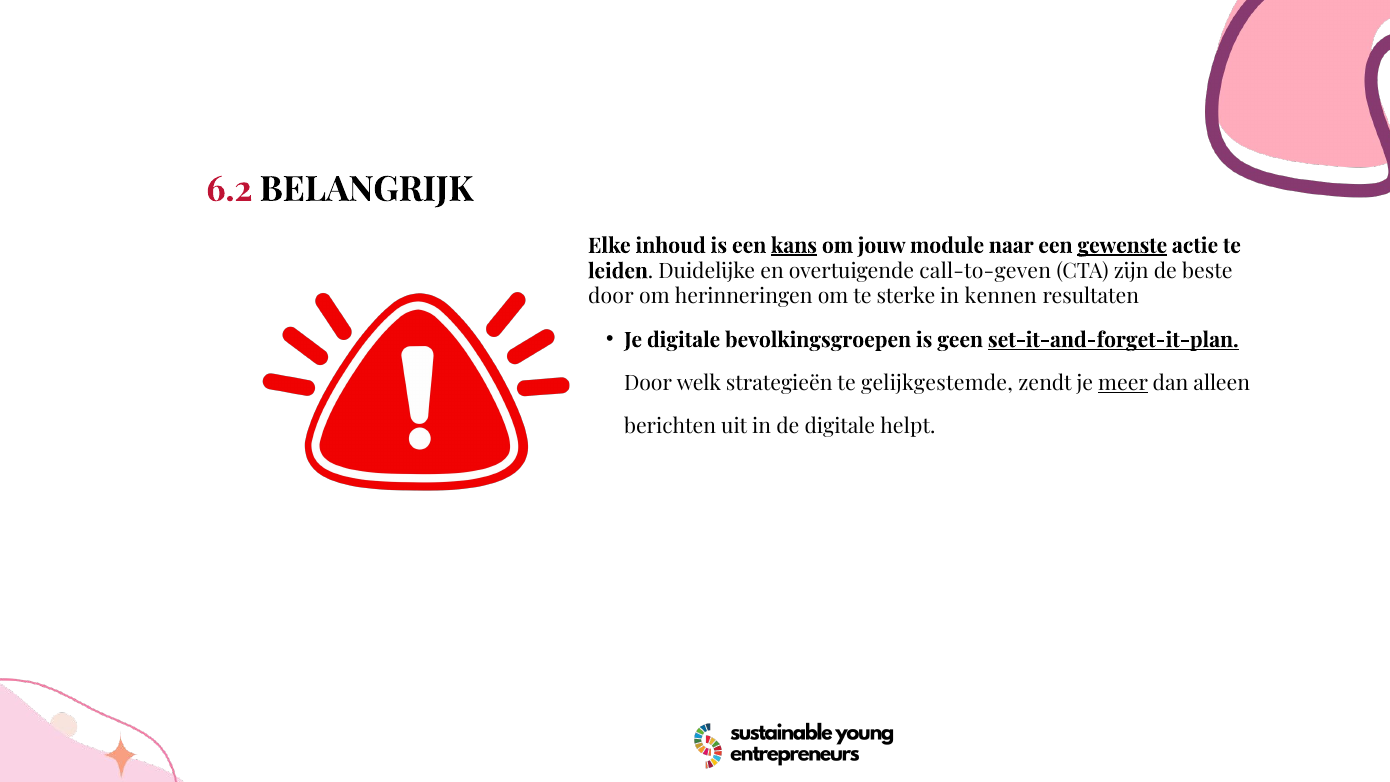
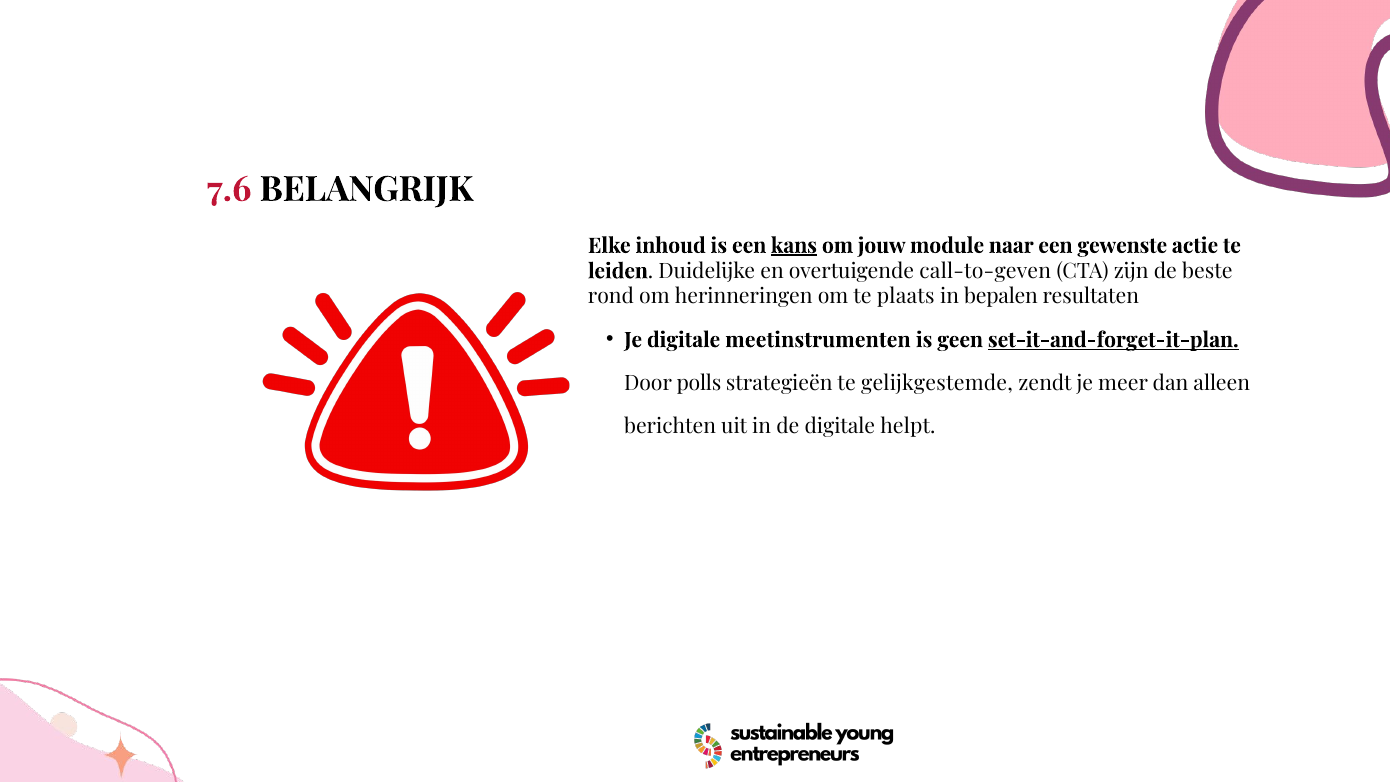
6.2: 6.2 -> 7.6
gewenste underline: present -> none
door at (611, 297): door -> rond
sterke: sterke -> plaats
kennen: kennen -> bepalen
bevolkingsgroepen: bevolkingsgroepen -> meetinstrumenten
welk: welk -> polls
meer underline: present -> none
